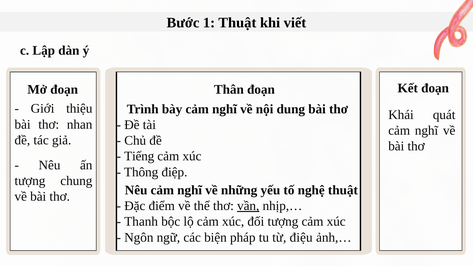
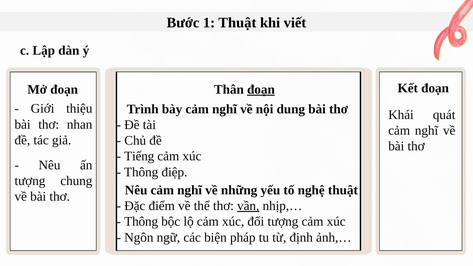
đoạn at (261, 90) underline: none -> present
Thanh at (141, 222): Thanh -> Thông
điệu: điệu -> định
